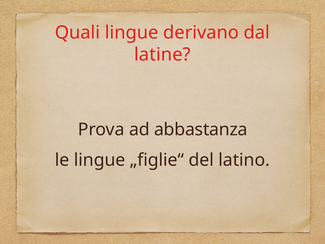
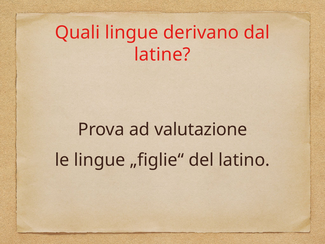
abbastanza: abbastanza -> valutazione
